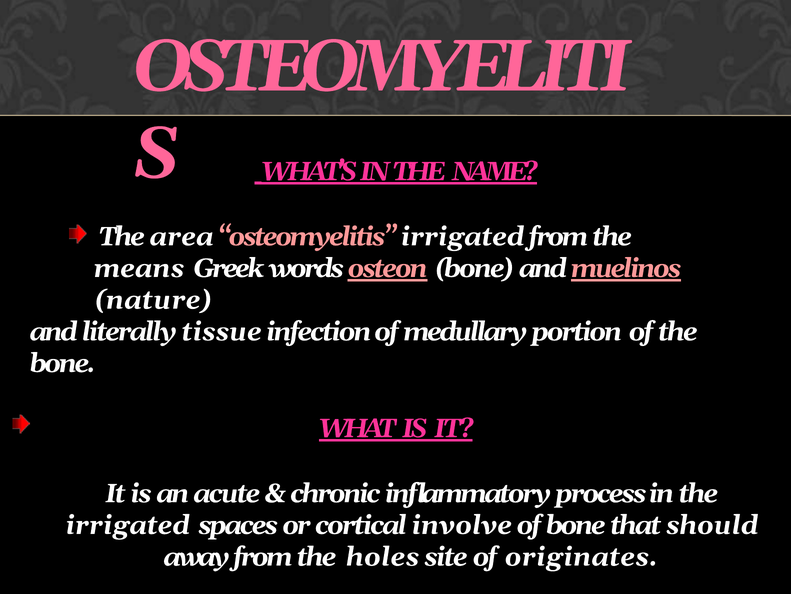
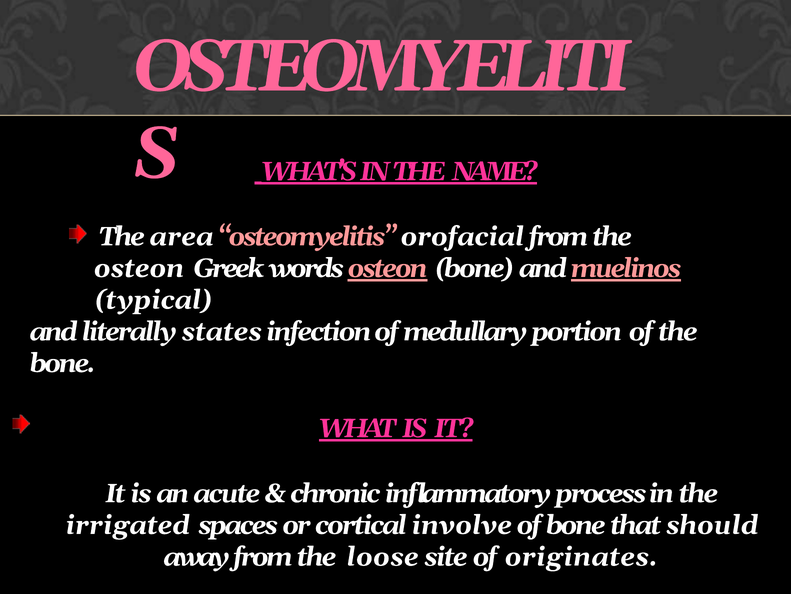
osteomyelitis irrigated: irrigated -> orofacial
means at (139, 268): means -> osteon
nature: nature -> typical
tissue: tissue -> states
holes: holes -> loose
